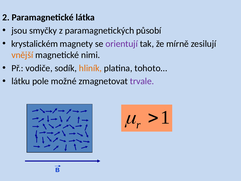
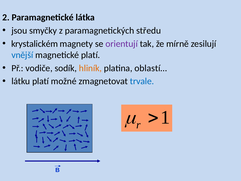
působí: působí -> středu
vnější colour: orange -> blue
magnetické nimi: nimi -> platí
tohoto…: tohoto… -> oblastí…
látku pole: pole -> platí
trvale colour: purple -> blue
